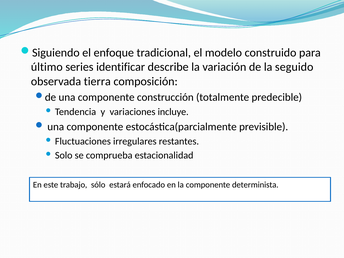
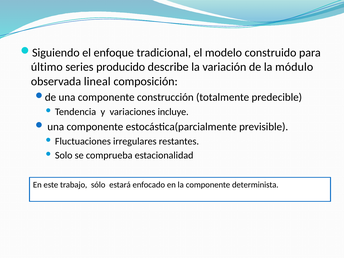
identificar: identificar -> producido
seguido: seguido -> módulo
tierra: tierra -> lineal
